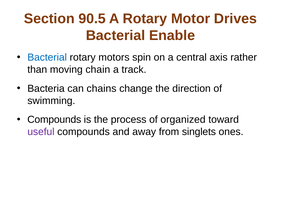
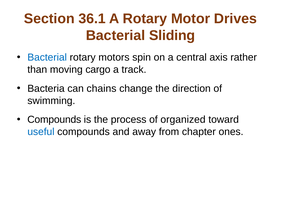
90.5: 90.5 -> 36.1
Enable: Enable -> Sliding
chain: chain -> cargo
useful colour: purple -> blue
singlets: singlets -> chapter
